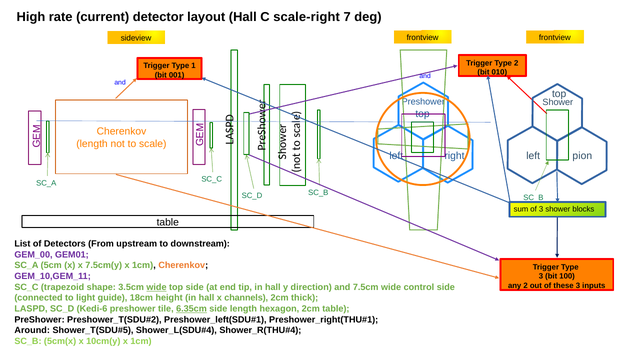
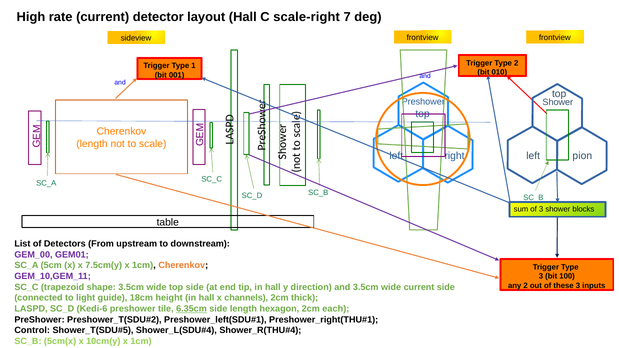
wide at (156, 287) underline: present -> none
and 7.5cm: 7.5cm -> 3.5cm
wide control: control -> current
2cm table: table -> each
Around: Around -> Control
